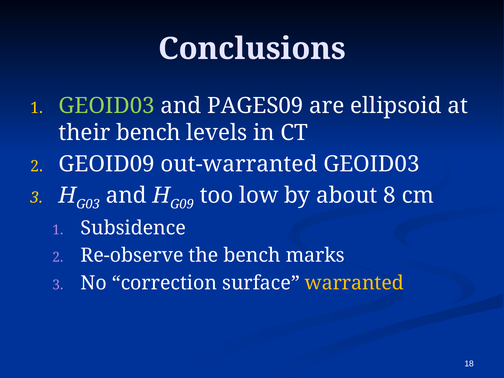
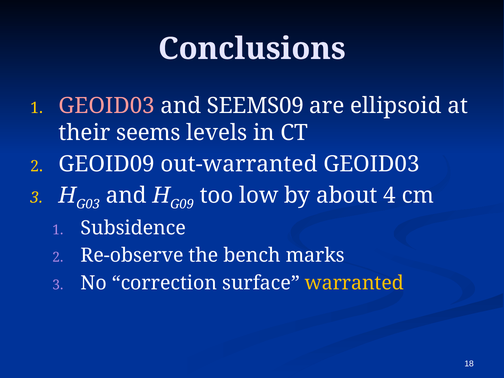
GEOID03 at (107, 106) colour: light green -> pink
PAGES09: PAGES09 -> SEEMS09
their bench: bench -> seems
8: 8 -> 4
